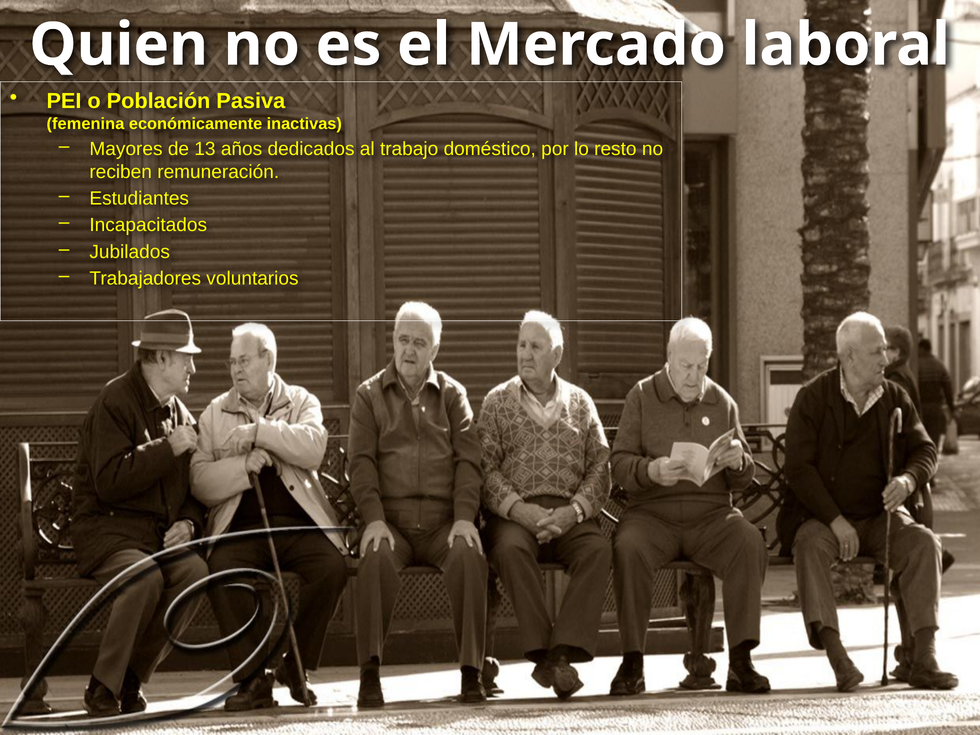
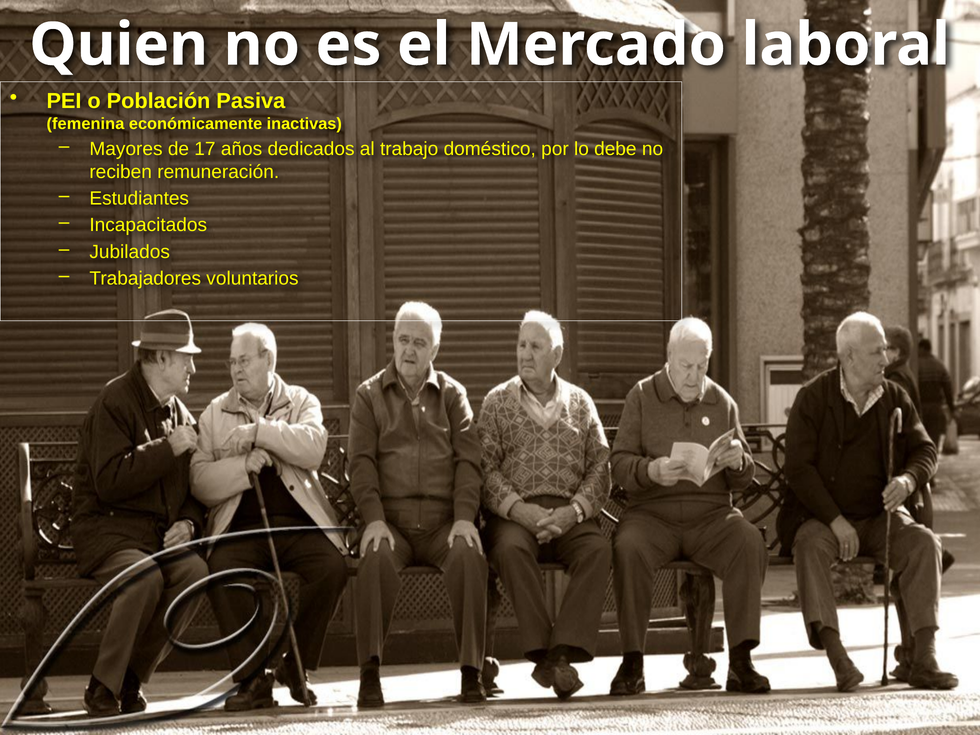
13: 13 -> 17
resto: resto -> debe
